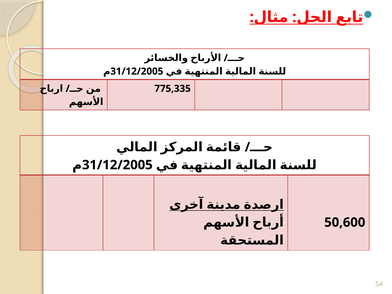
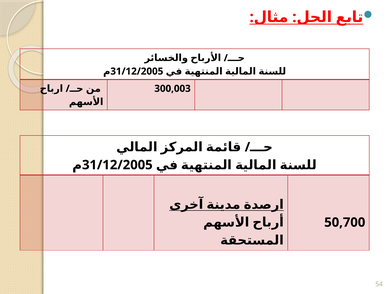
775,335: 775,335 -> 300,003
50,600: 50,600 -> 50,700
